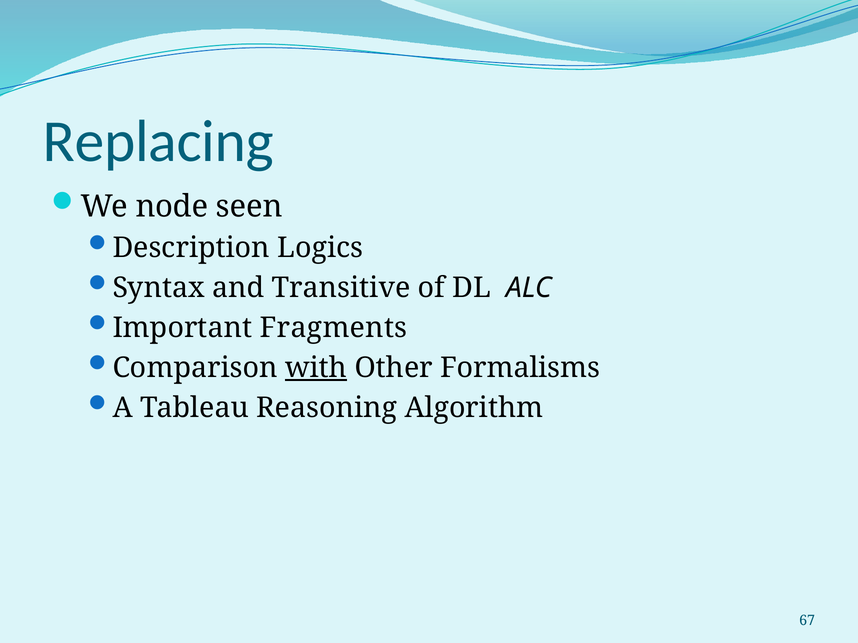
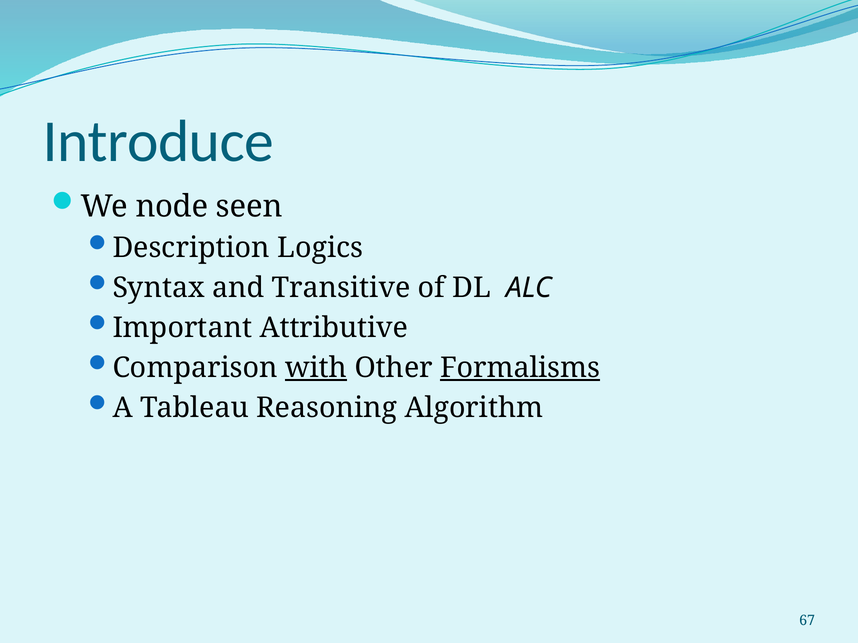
Replacing: Replacing -> Introduce
Fragments: Fragments -> Attributive
Formalisms underline: none -> present
